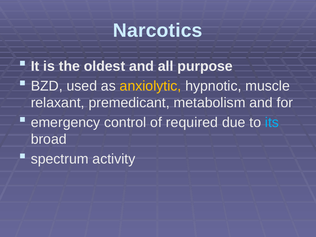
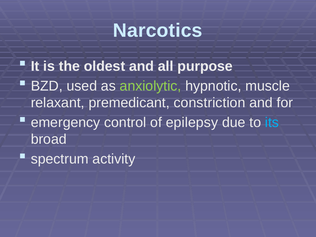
anxiolytic colour: yellow -> light green
metabolism: metabolism -> constriction
required: required -> epilepsy
